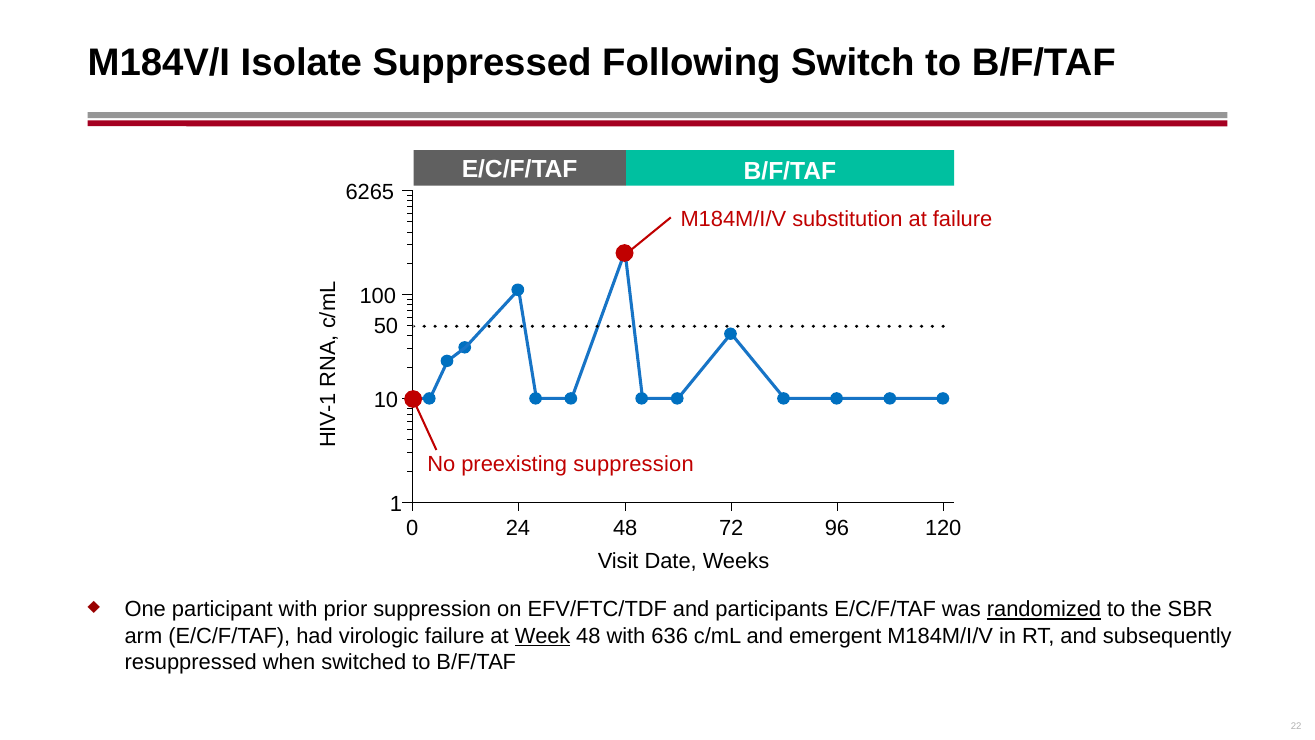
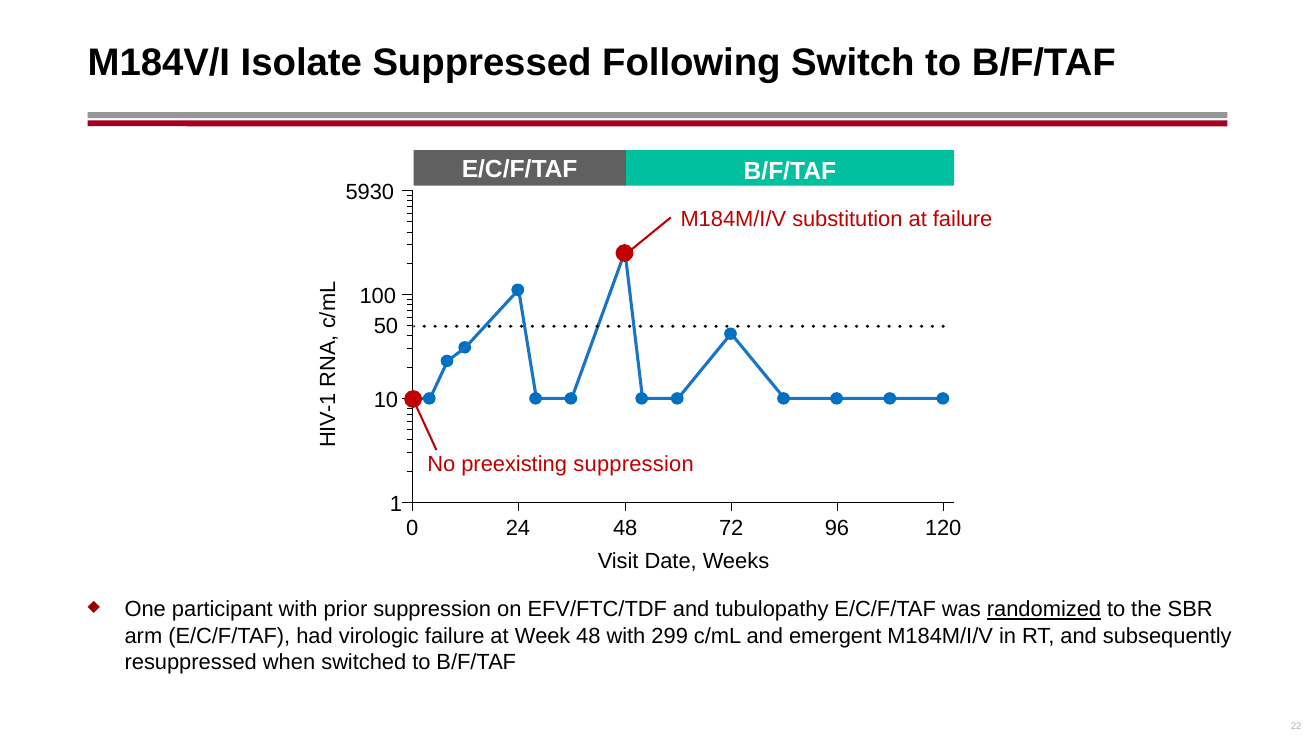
6265: 6265 -> 5930
participants: participants -> tubulopathy
Week underline: present -> none
636: 636 -> 299
